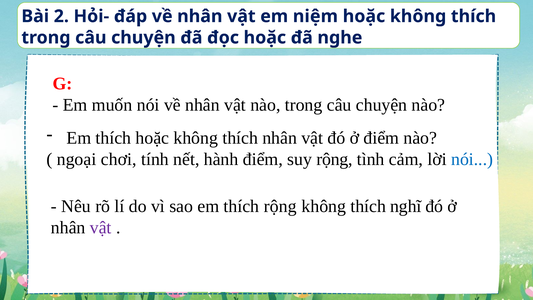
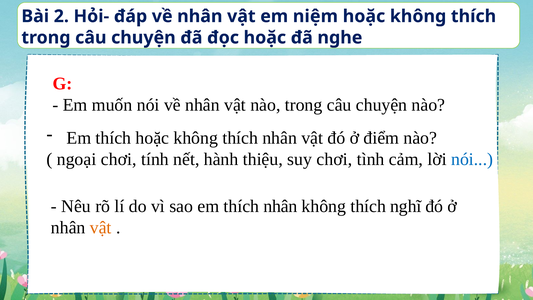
hành điểm: điểm -> thiệu
suy rộng: rộng -> chơi
em thích rộng: rộng -> nhân
vật at (101, 227) colour: purple -> orange
